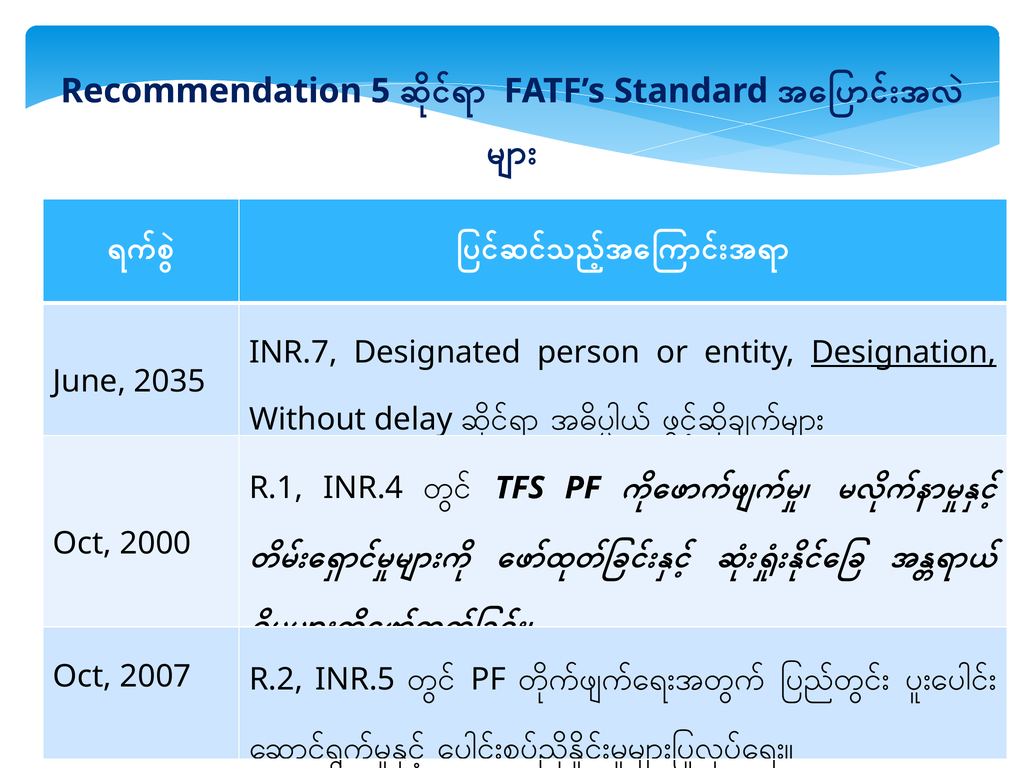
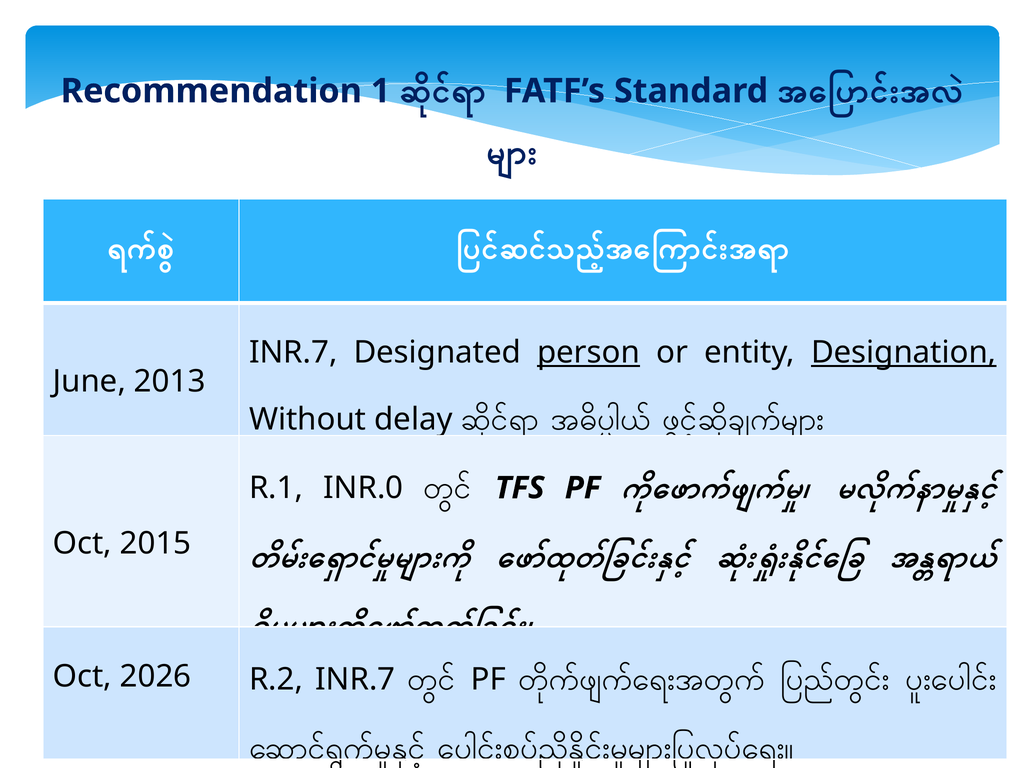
5: 5 -> 1
person underline: none -> present
2035: 2035 -> 2013
INR.4: INR.4 -> INR.0
2000: 2000 -> 2015
2007: 2007 -> 2026
R.2 INR.5: INR.5 -> INR.7
